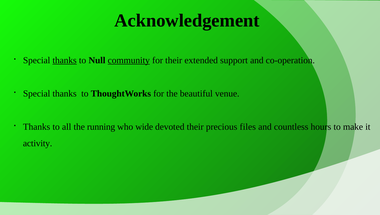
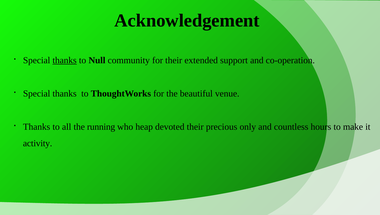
community underline: present -> none
wide: wide -> heap
files: files -> only
